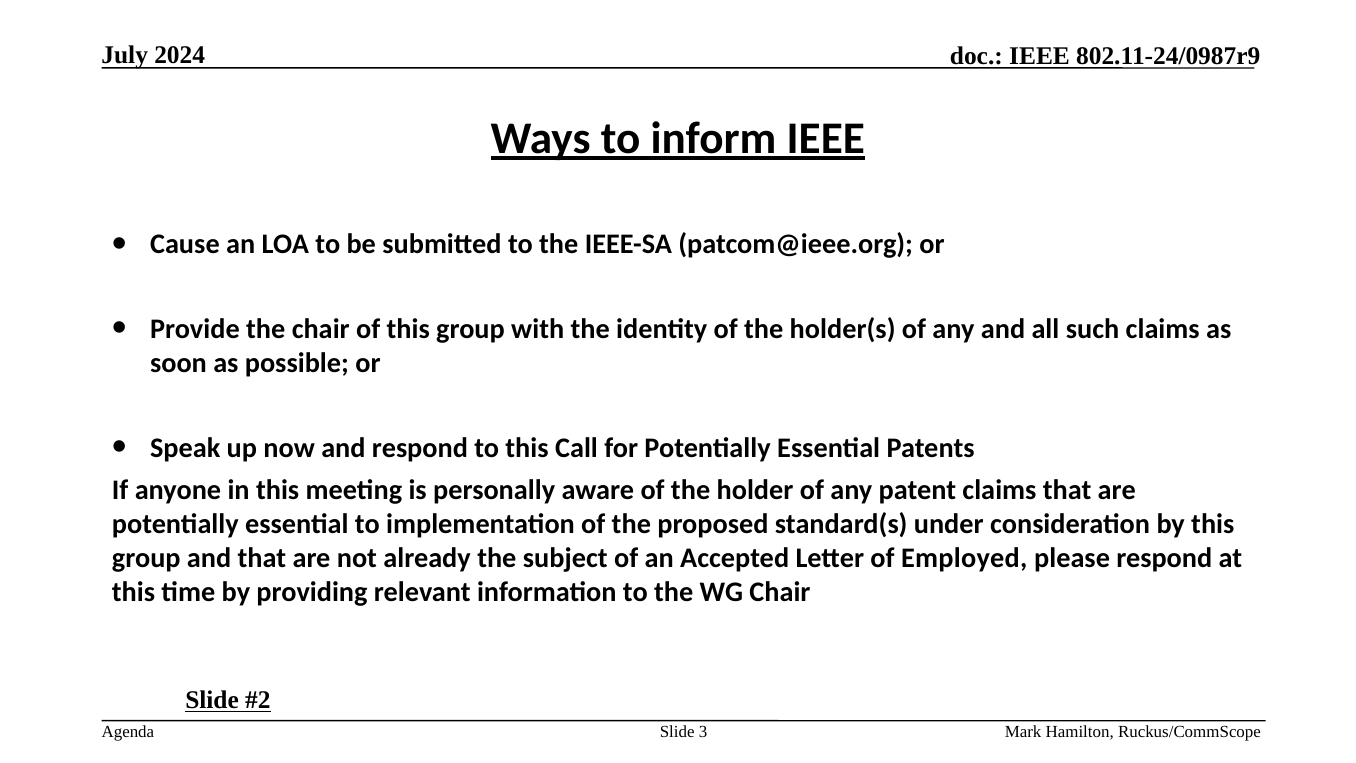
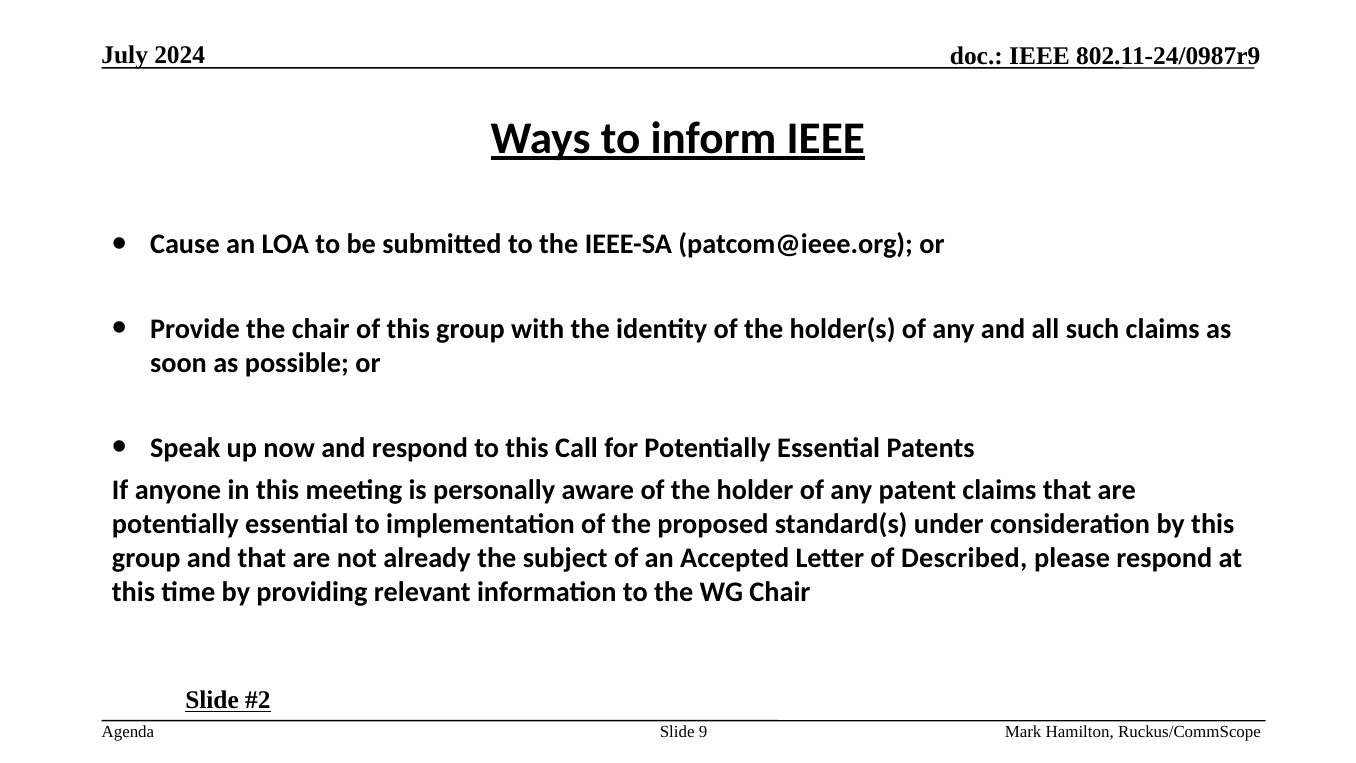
Employed: Employed -> Described
3: 3 -> 9
